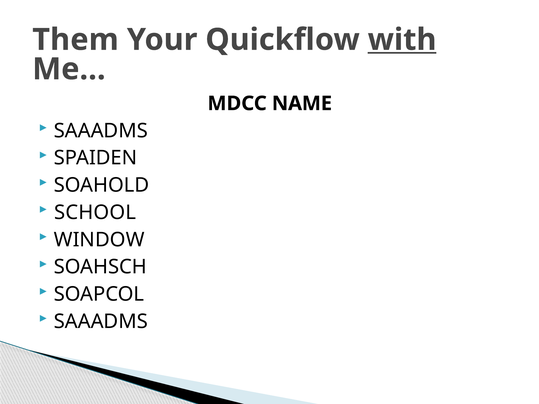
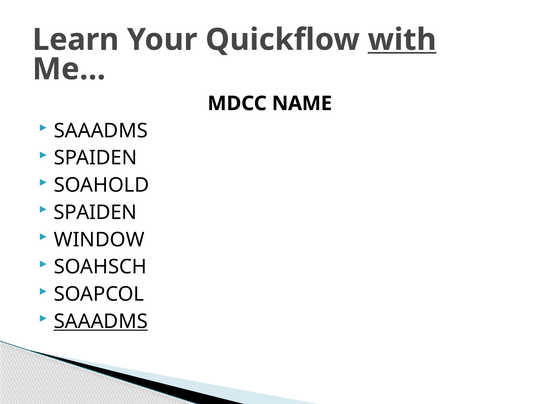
Them: Them -> Learn
SCHOOL at (95, 213): SCHOOL -> SPAIDEN
SAAADMS at (101, 322) underline: none -> present
